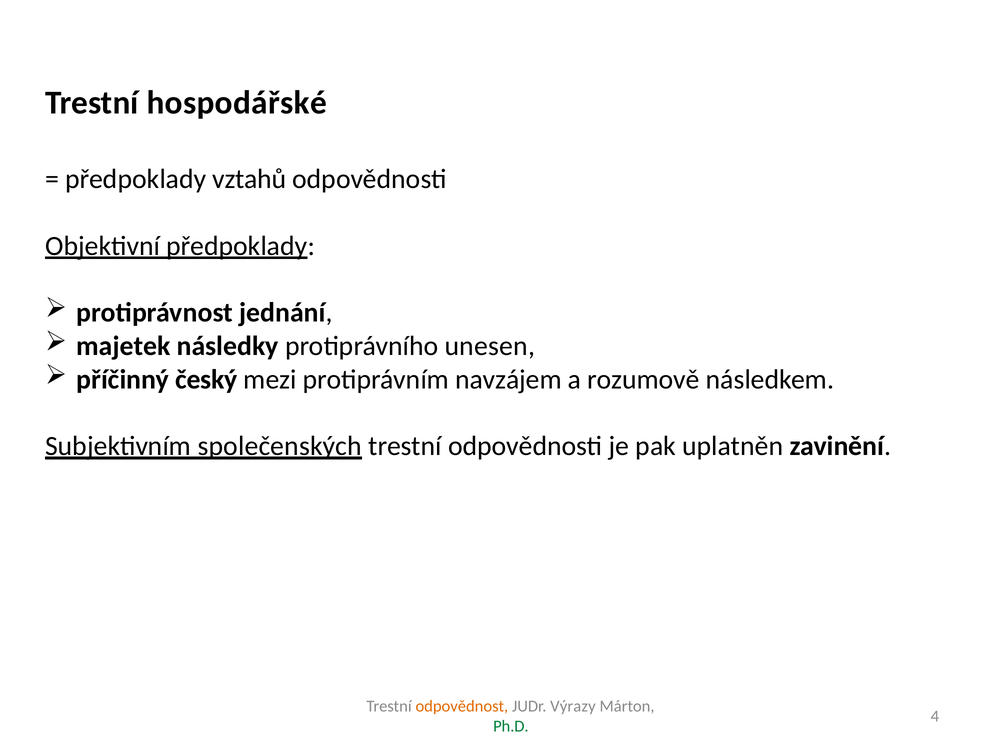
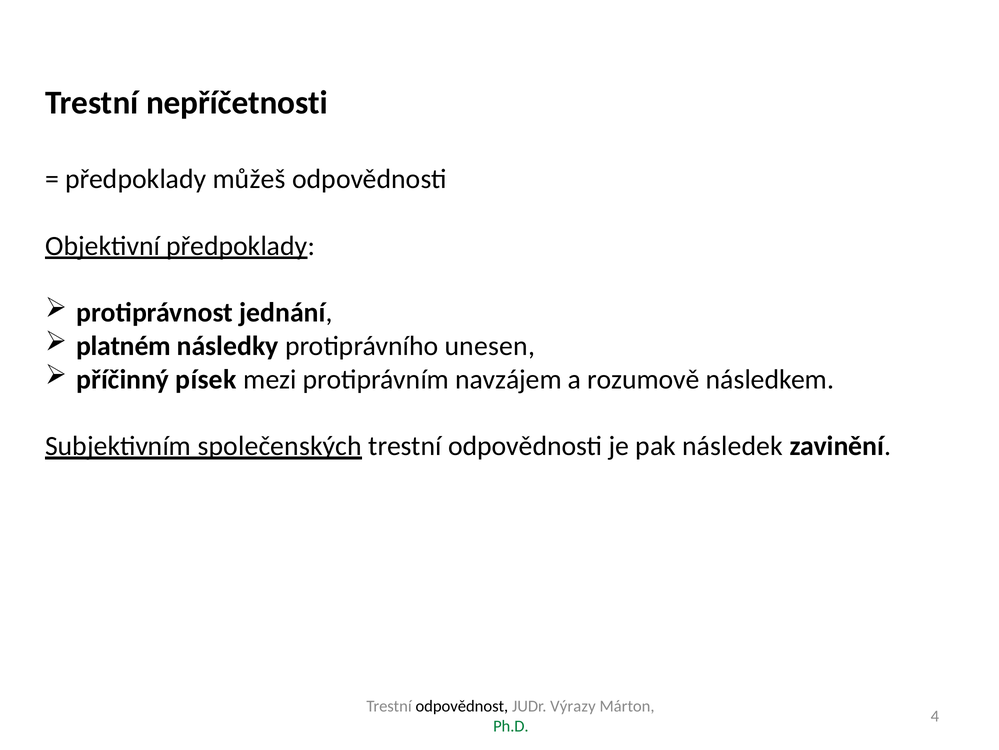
hospodářské: hospodářské -> nepříčetnosti
vztahů: vztahů -> můžeš
majetek: majetek -> platném
český: český -> písek
uplatněn: uplatněn -> následek
odpovědnost colour: orange -> black
